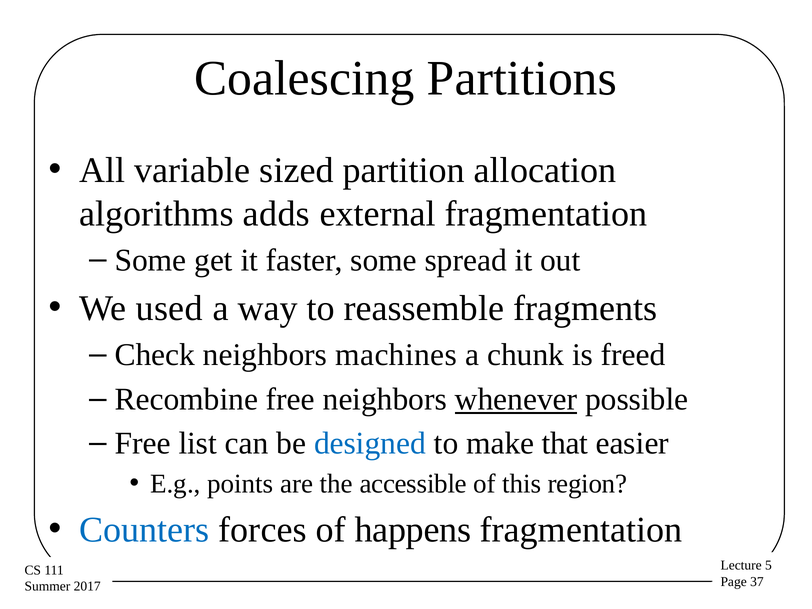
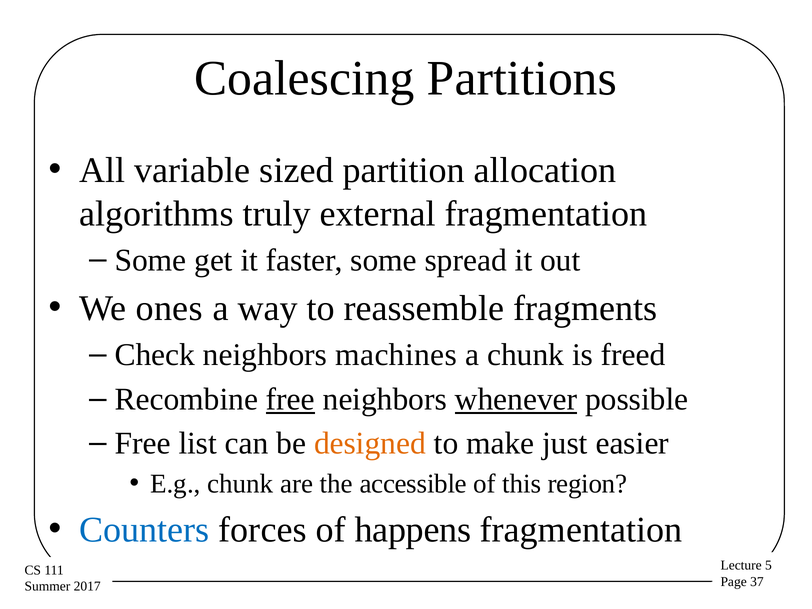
adds: adds -> truly
used: used -> ones
free at (290, 399) underline: none -> present
designed colour: blue -> orange
that: that -> just
E.g points: points -> chunk
